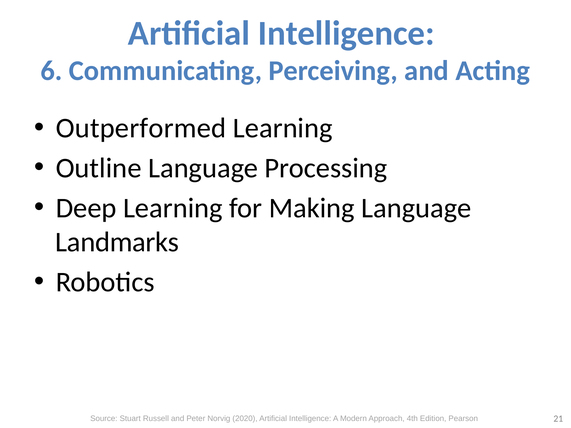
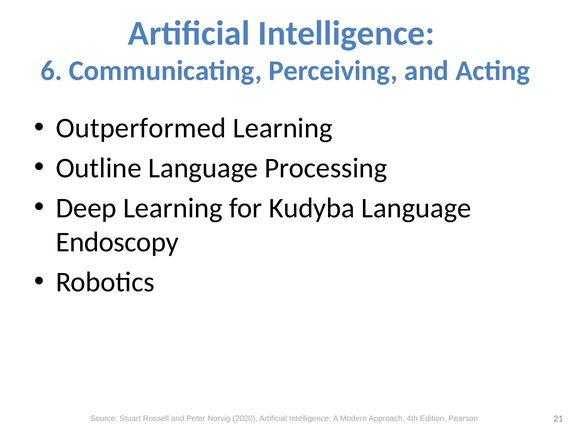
Making: Making -> Kudyba
Landmarks: Landmarks -> Endoscopy
